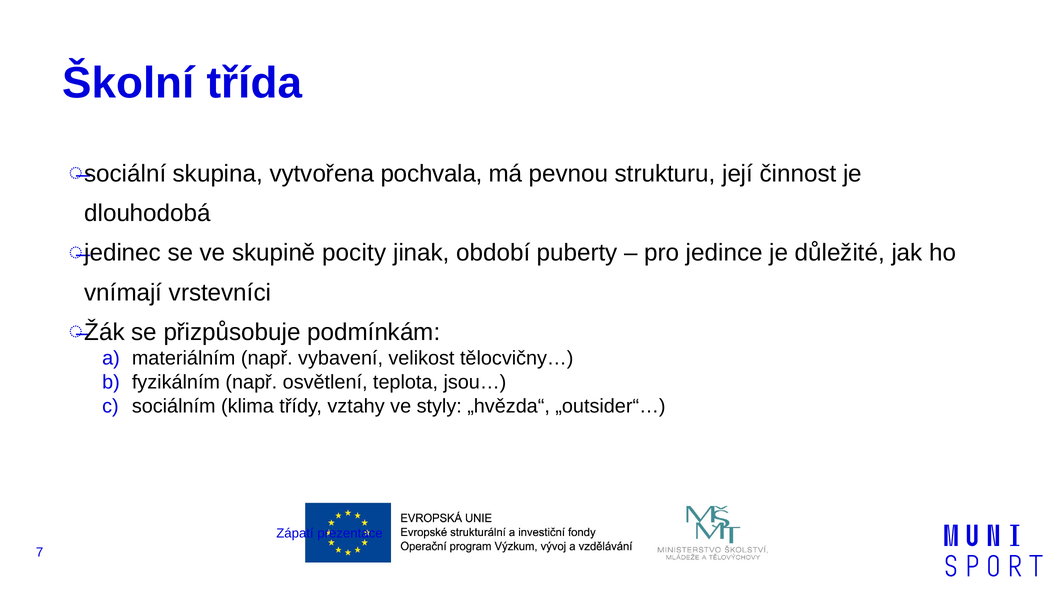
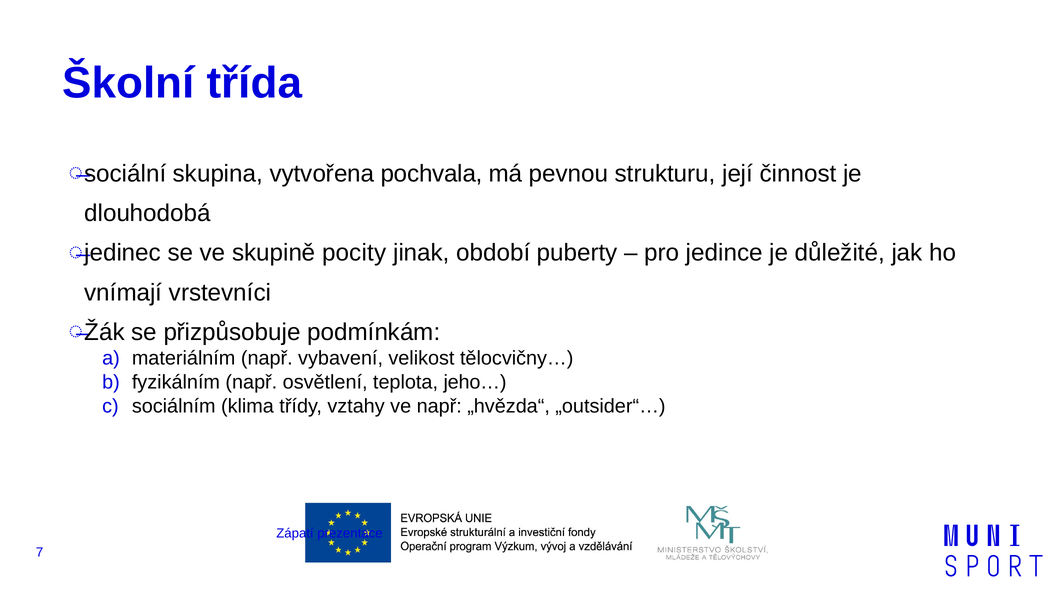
jsou…: jsou… -> jeho…
ve styly: styly -> např
